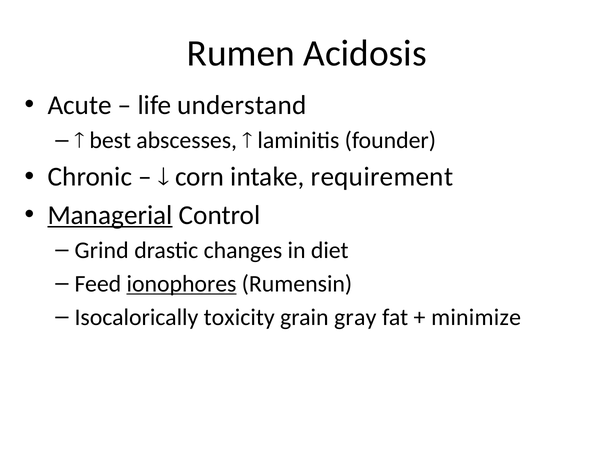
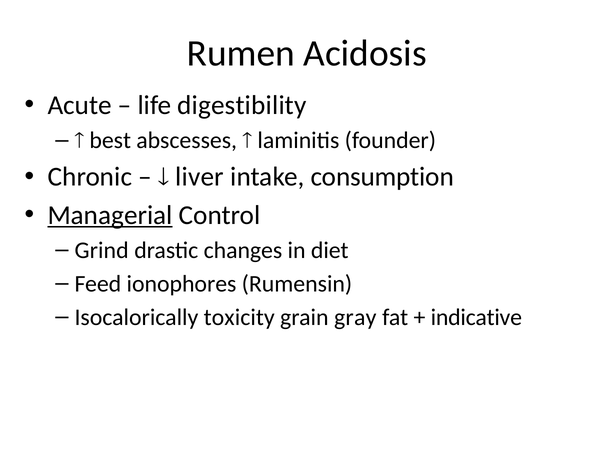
understand: understand -> digestibility
corn: corn -> liver
requirement: requirement -> consumption
ionophores underline: present -> none
minimize: minimize -> indicative
